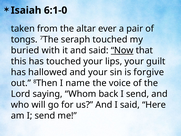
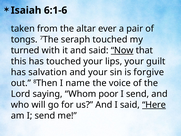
6:1-0: 6:1-0 -> 6:1-6
buried: buried -> turned
hallowed: hallowed -> salvation
back: back -> poor
Here underline: none -> present
